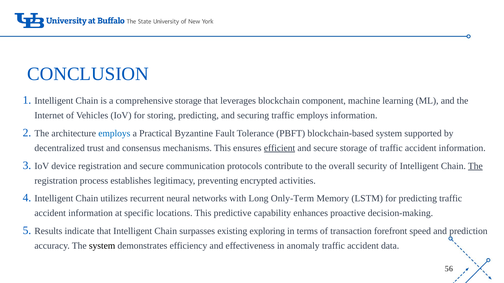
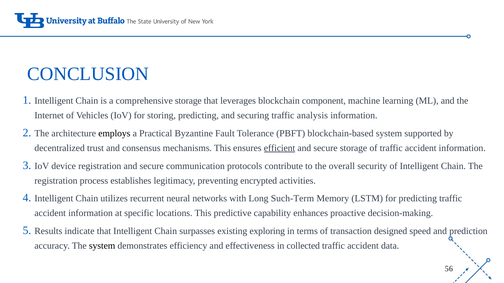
traffic employs: employs -> analysis
employs at (114, 134) colour: blue -> black
The at (475, 166) underline: present -> none
Only-Term: Only-Term -> Such-Term
forefront: forefront -> designed
anomaly: anomaly -> collected
